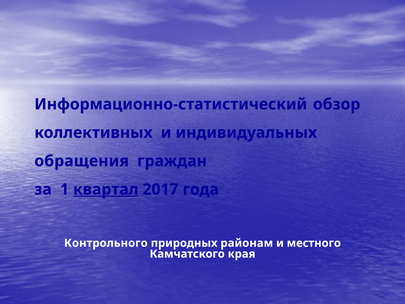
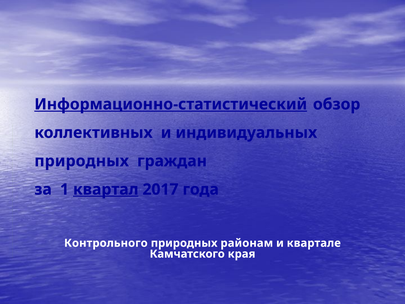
Информационно-статистический underline: none -> present
обращения at (82, 161): обращения -> природных
местного: местного -> квартале
